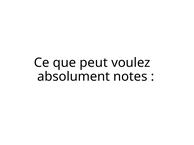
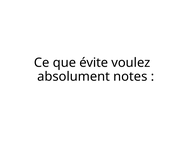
peut: peut -> évite
